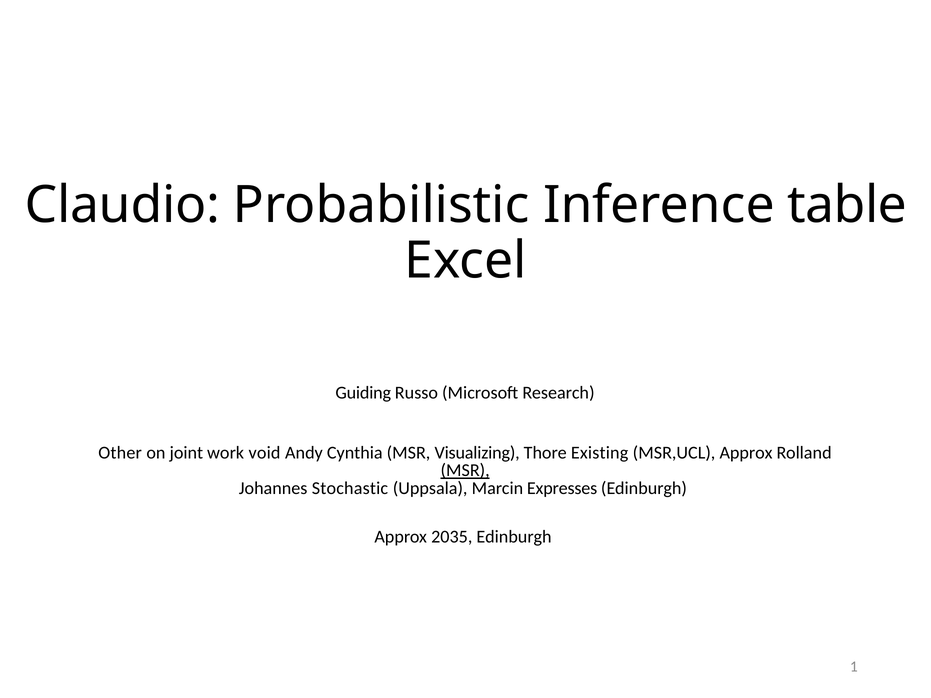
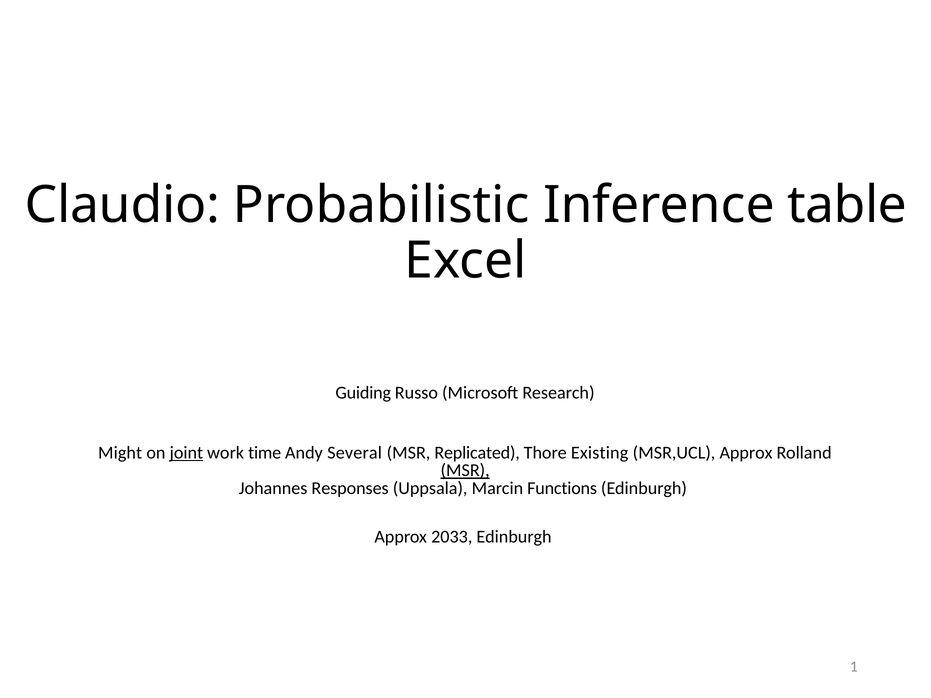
Other: Other -> Might
joint underline: none -> present
void: void -> time
Cynthia: Cynthia -> Several
Visualizing: Visualizing -> Replicated
Stochastic: Stochastic -> Responses
Expresses: Expresses -> Functions
2035: 2035 -> 2033
